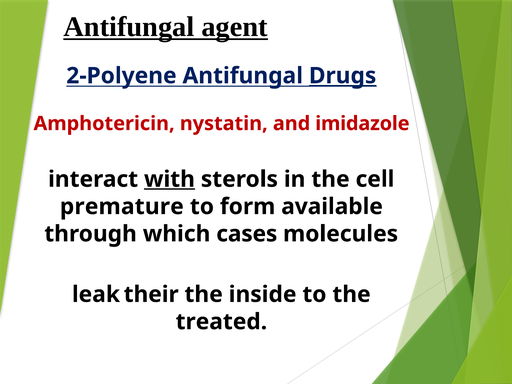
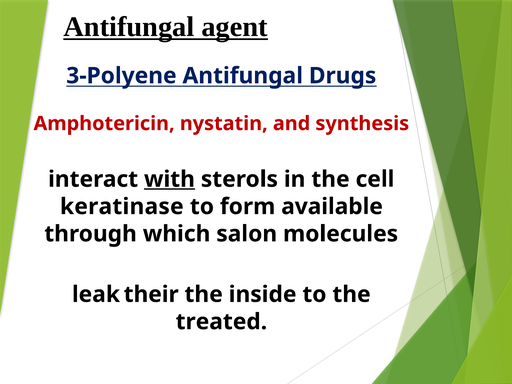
2-Polyene: 2-Polyene -> 3-Polyene
Drugs underline: present -> none
imidazole: imidazole -> synthesis
premature: premature -> keratinase
cases: cases -> salon
